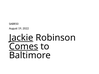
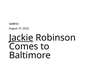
Comes underline: present -> none
